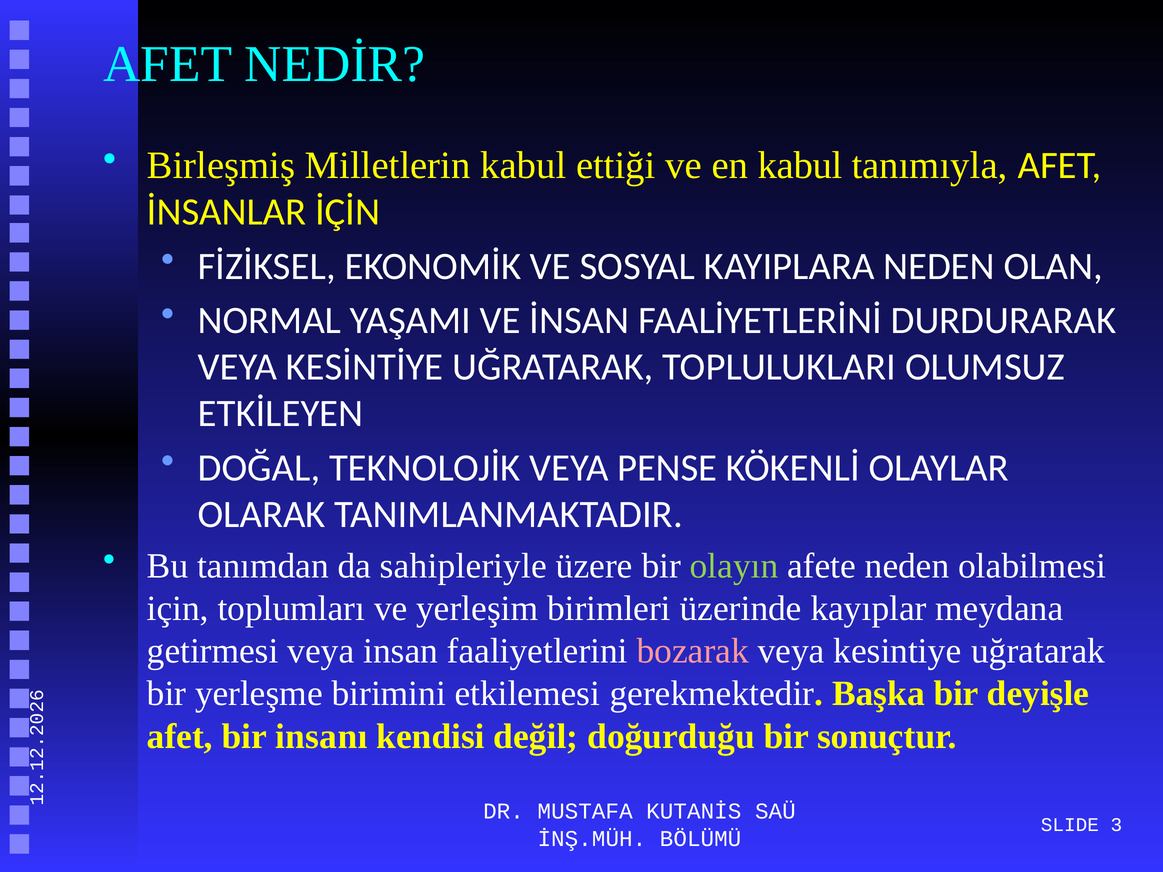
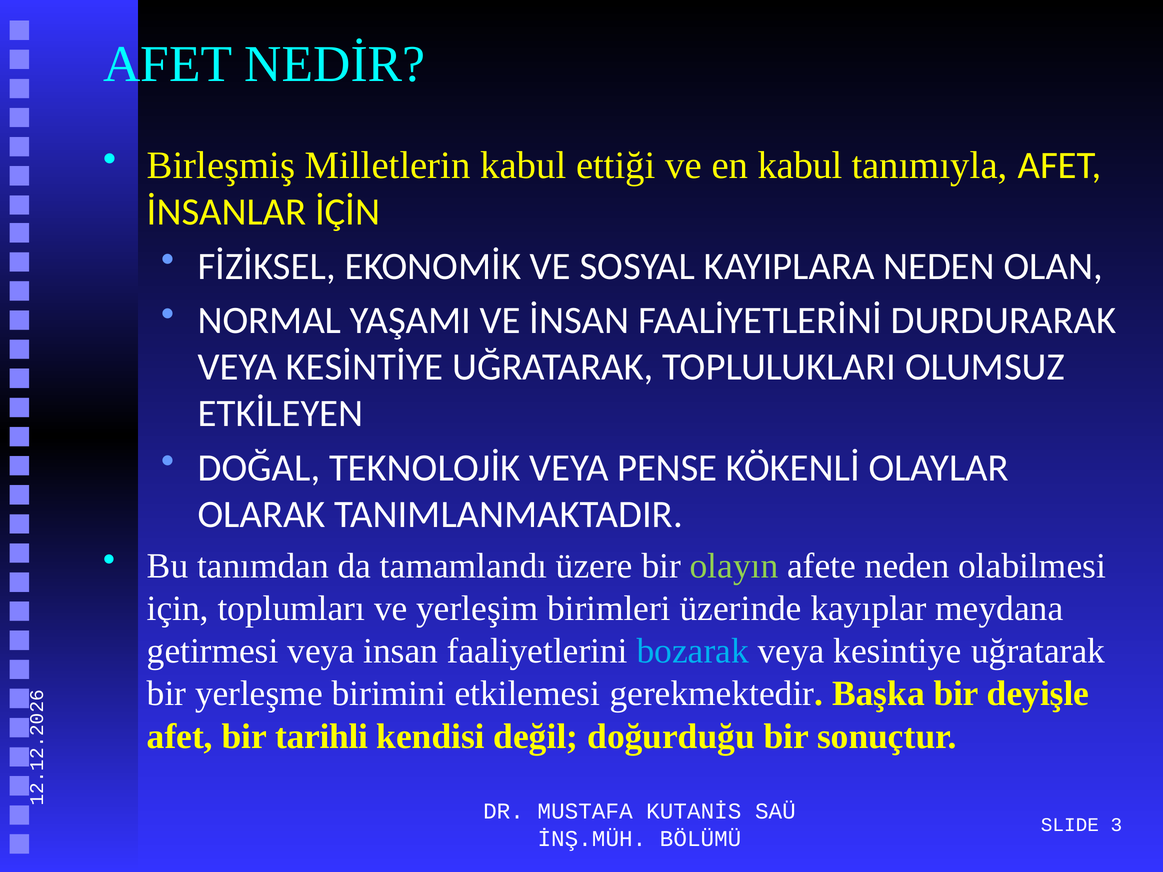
sahipleriyle: sahipleriyle -> tamamlandı
bozarak colour: pink -> light blue
insanı: insanı -> tarihli
